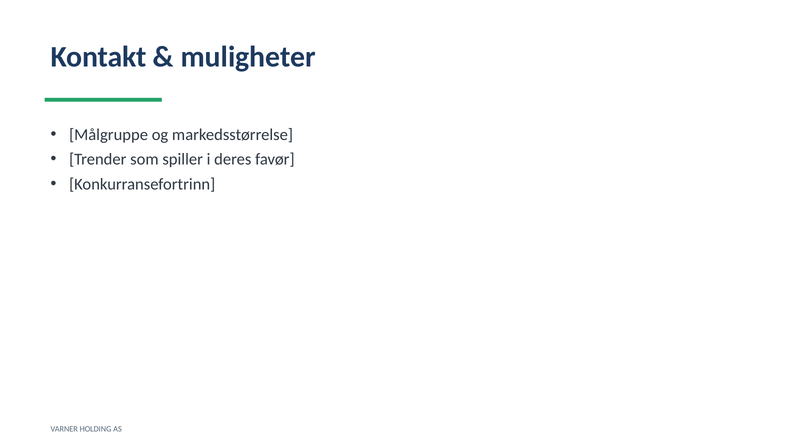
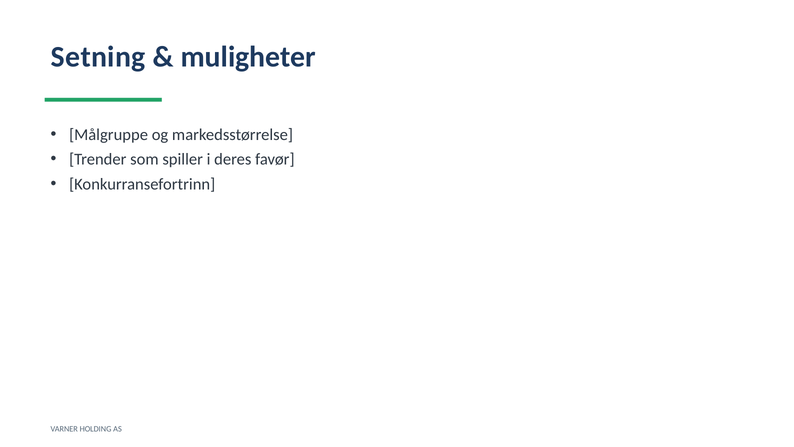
Kontakt: Kontakt -> Setning
